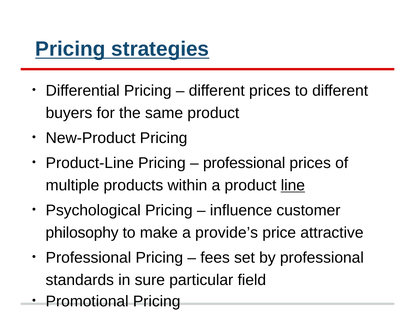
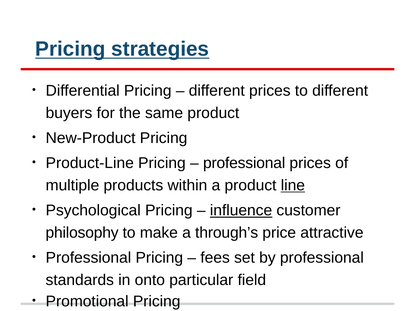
influence underline: none -> present
provide’s: provide’s -> through’s
sure: sure -> onto
